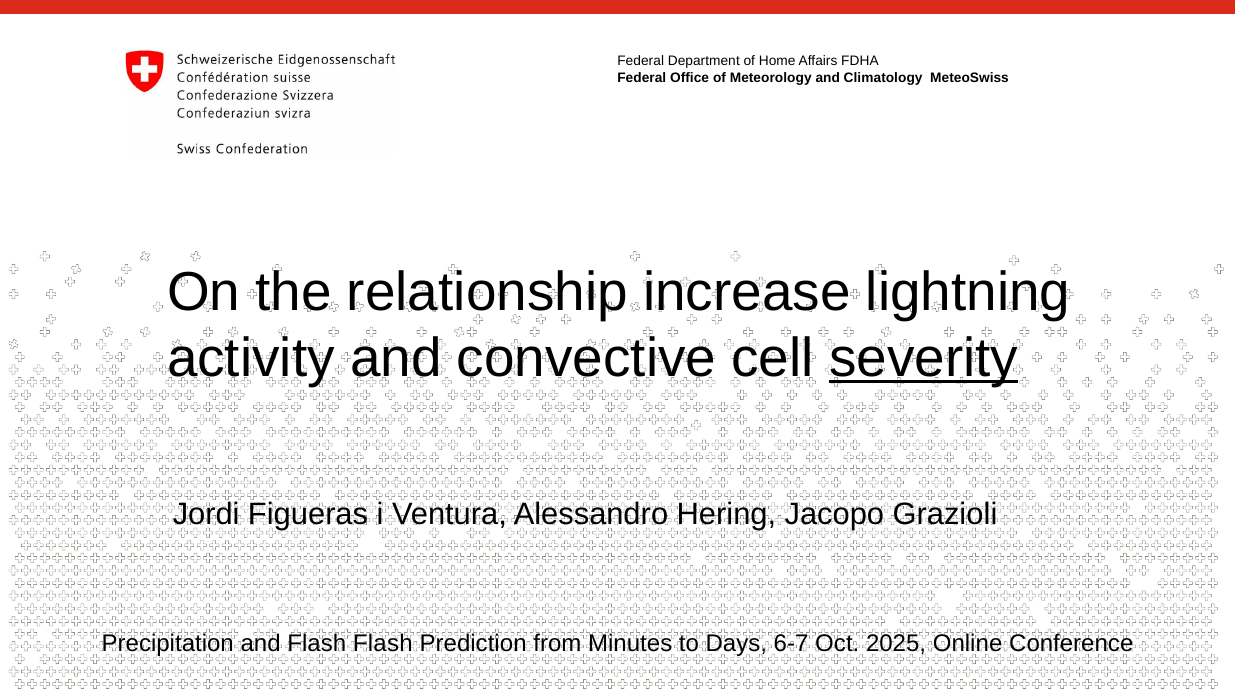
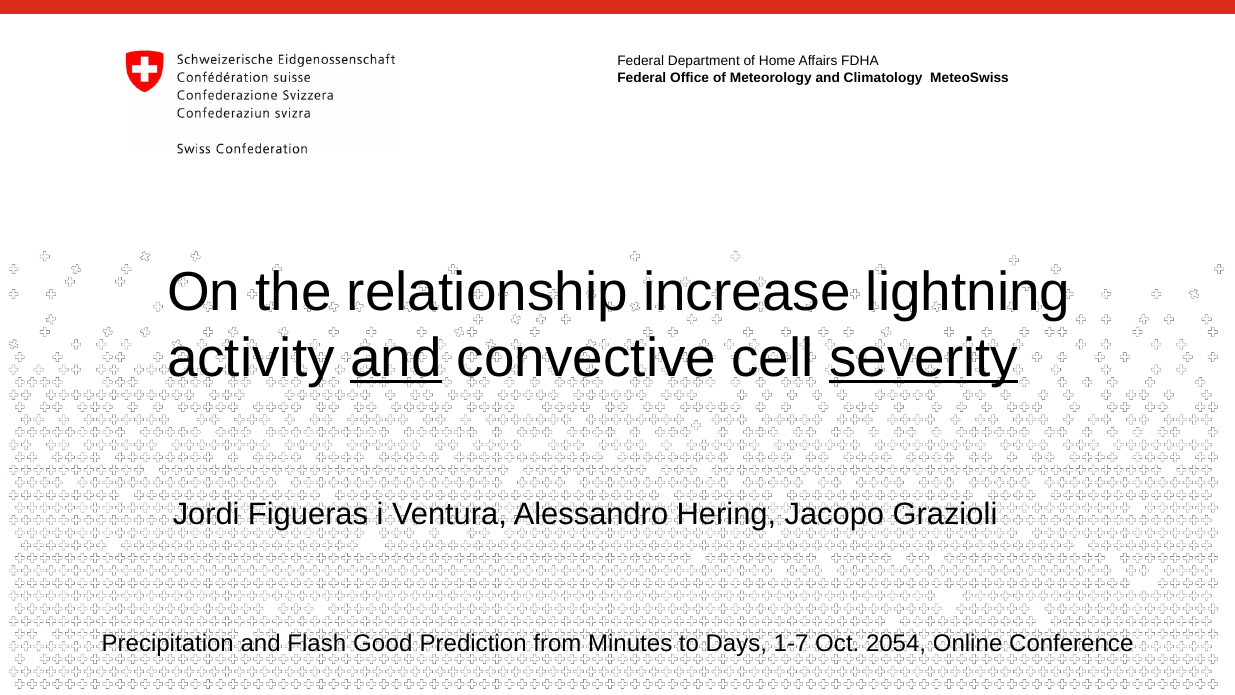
and at (396, 358) underline: none -> present
Flash Flash: Flash -> Good
6-7: 6-7 -> 1-7
2025: 2025 -> 2054
